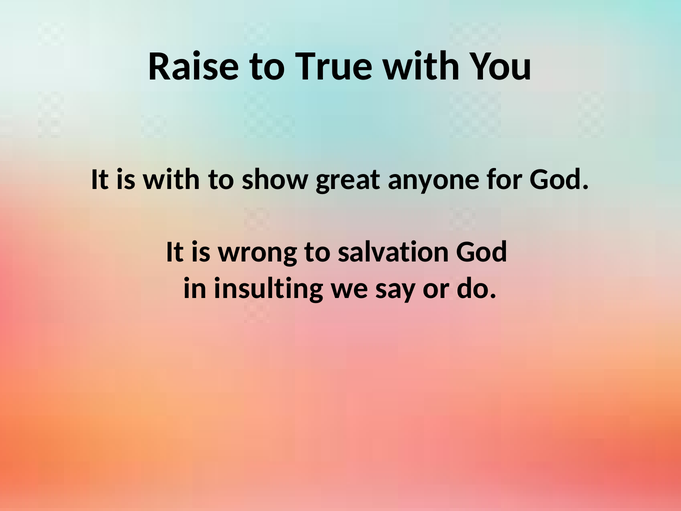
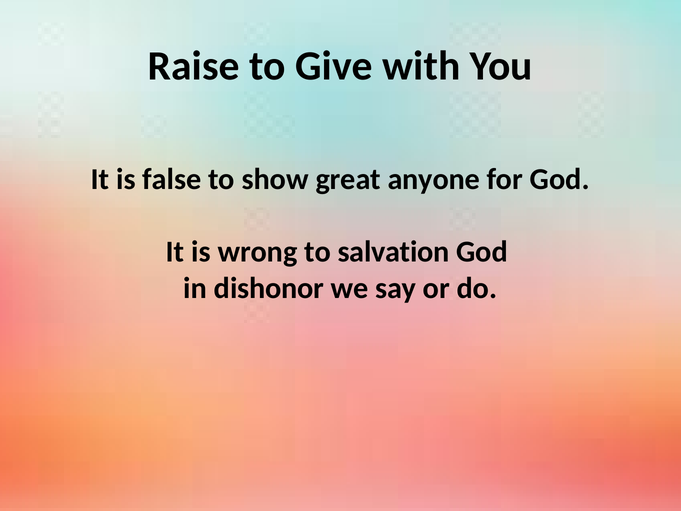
True: True -> Give
is with: with -> false
insulting: insulting -> dishonor
